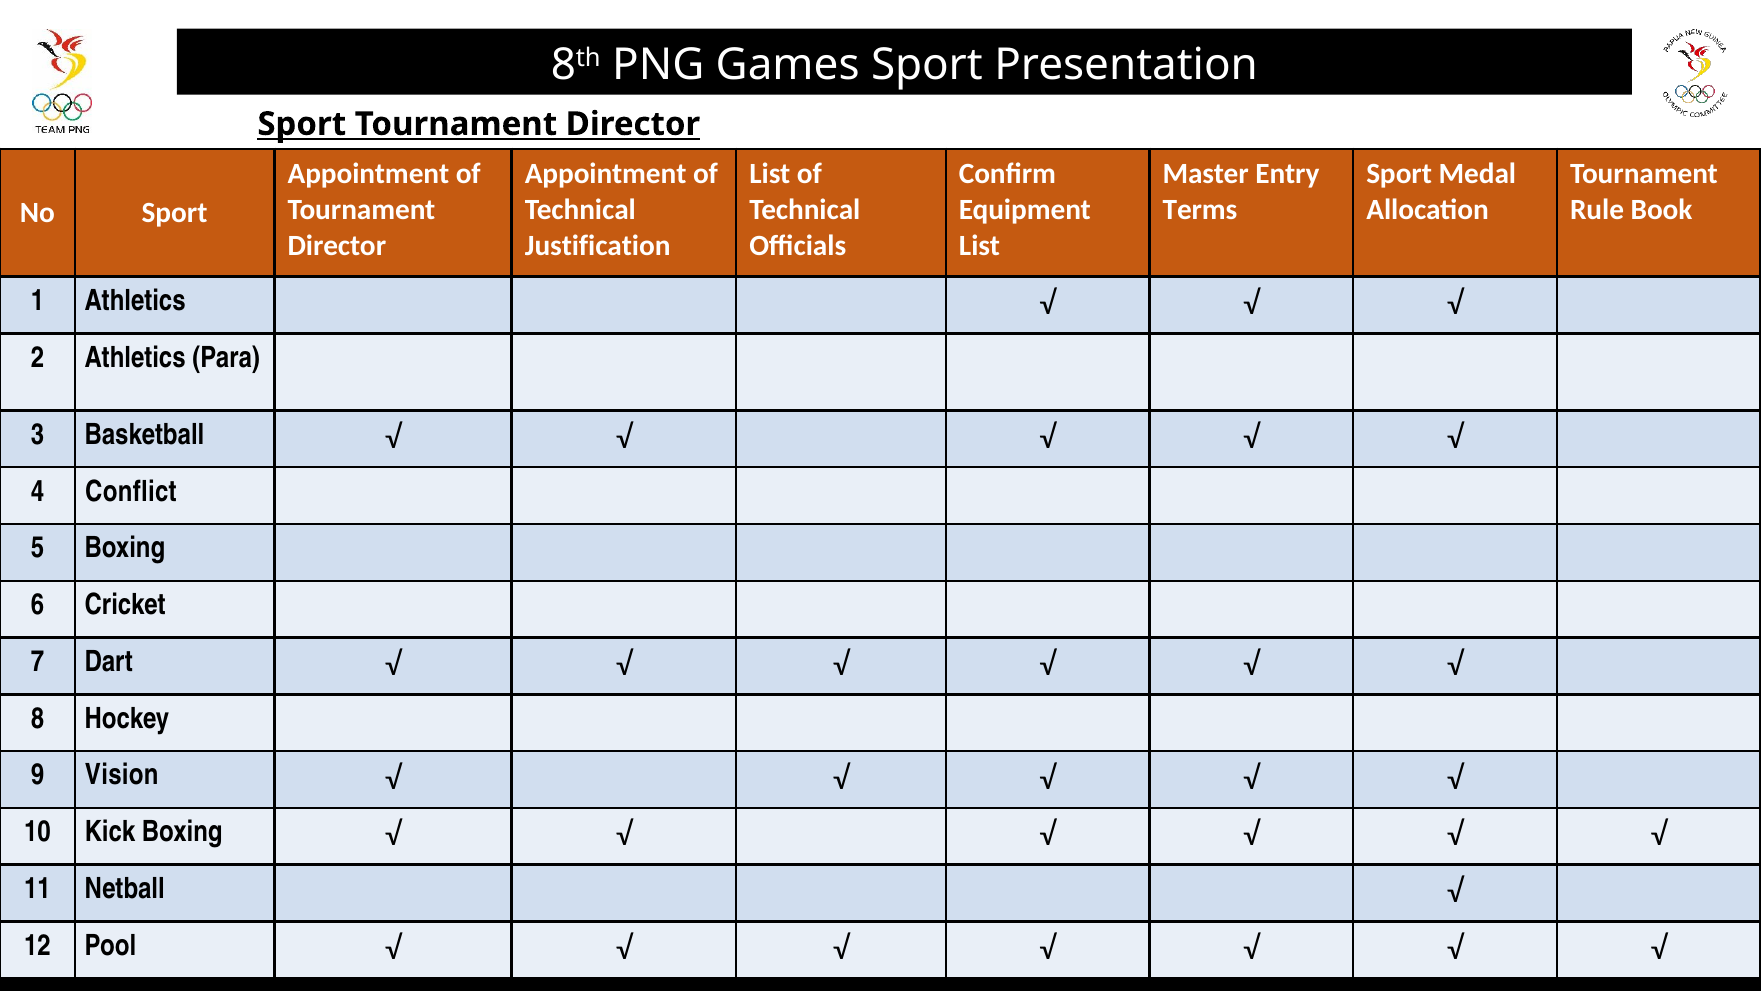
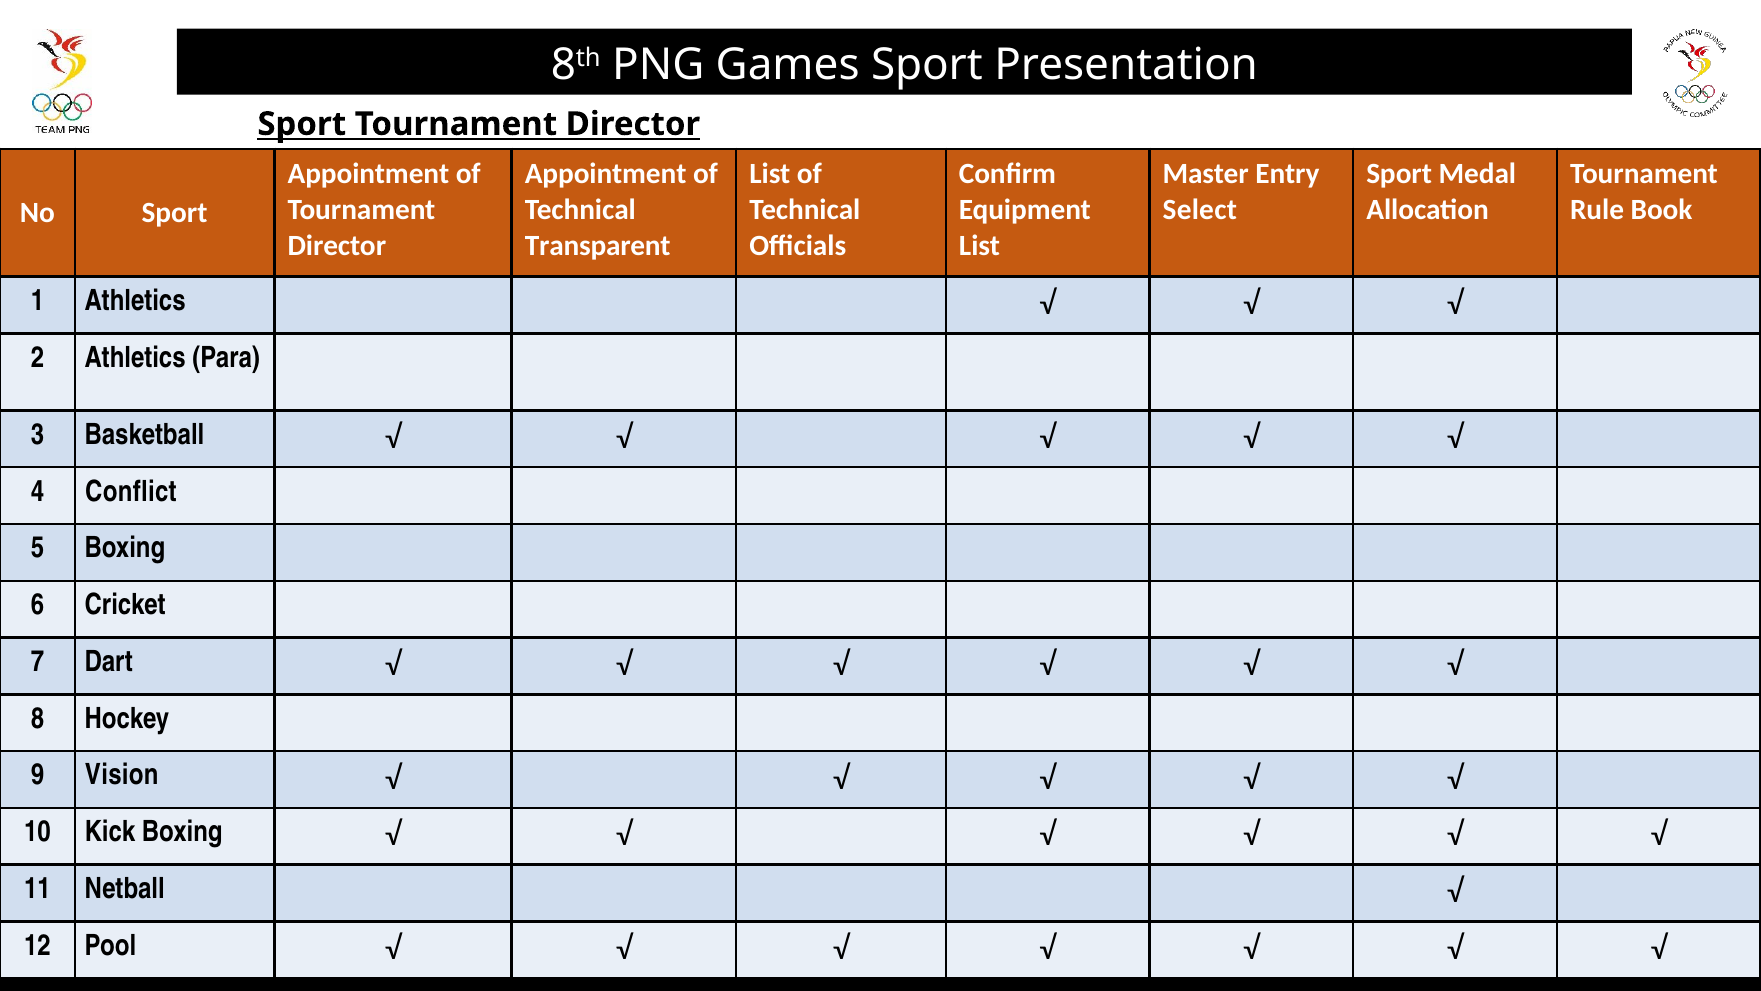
Terms: Terms -> Select
Justification: Justification -> Transparent
